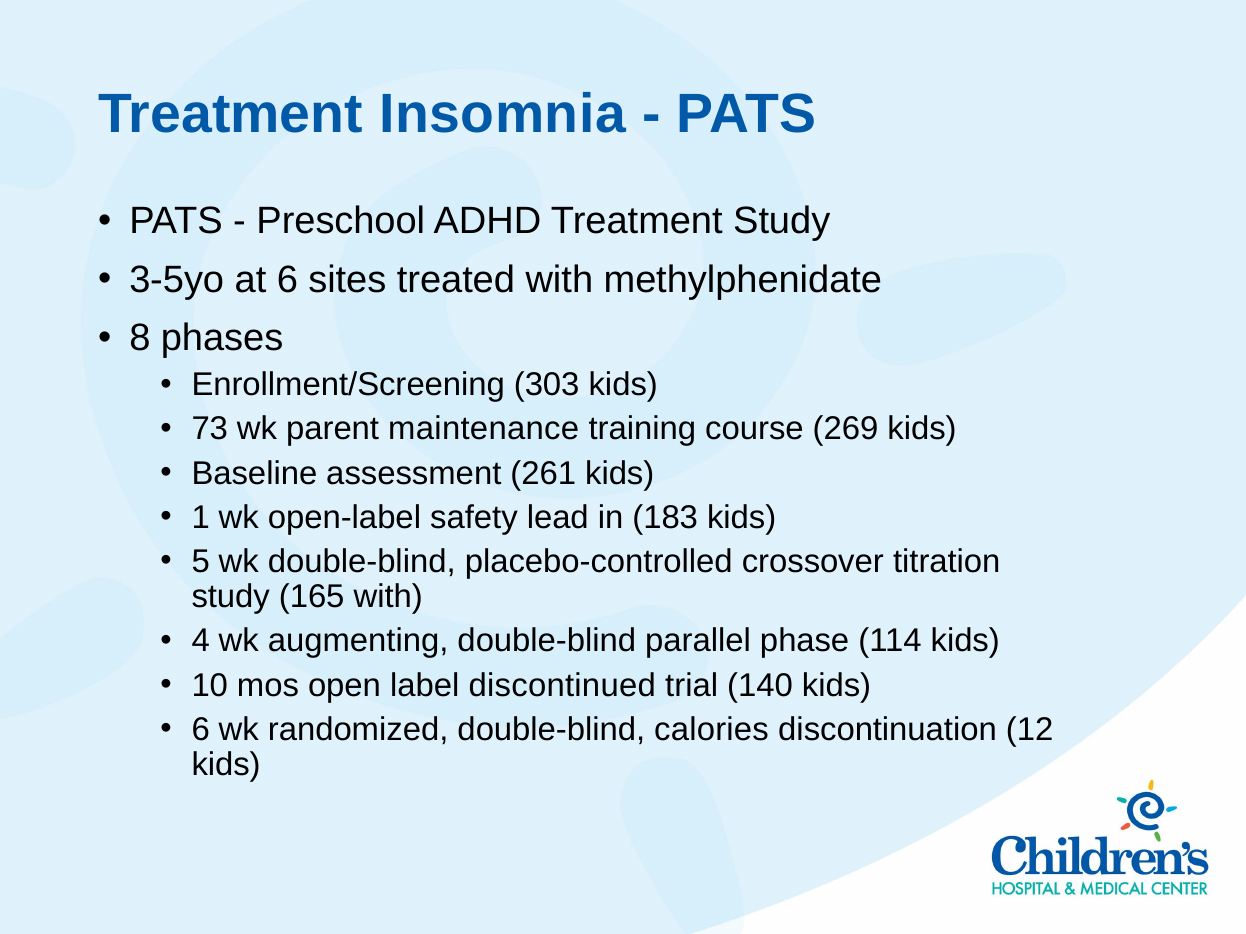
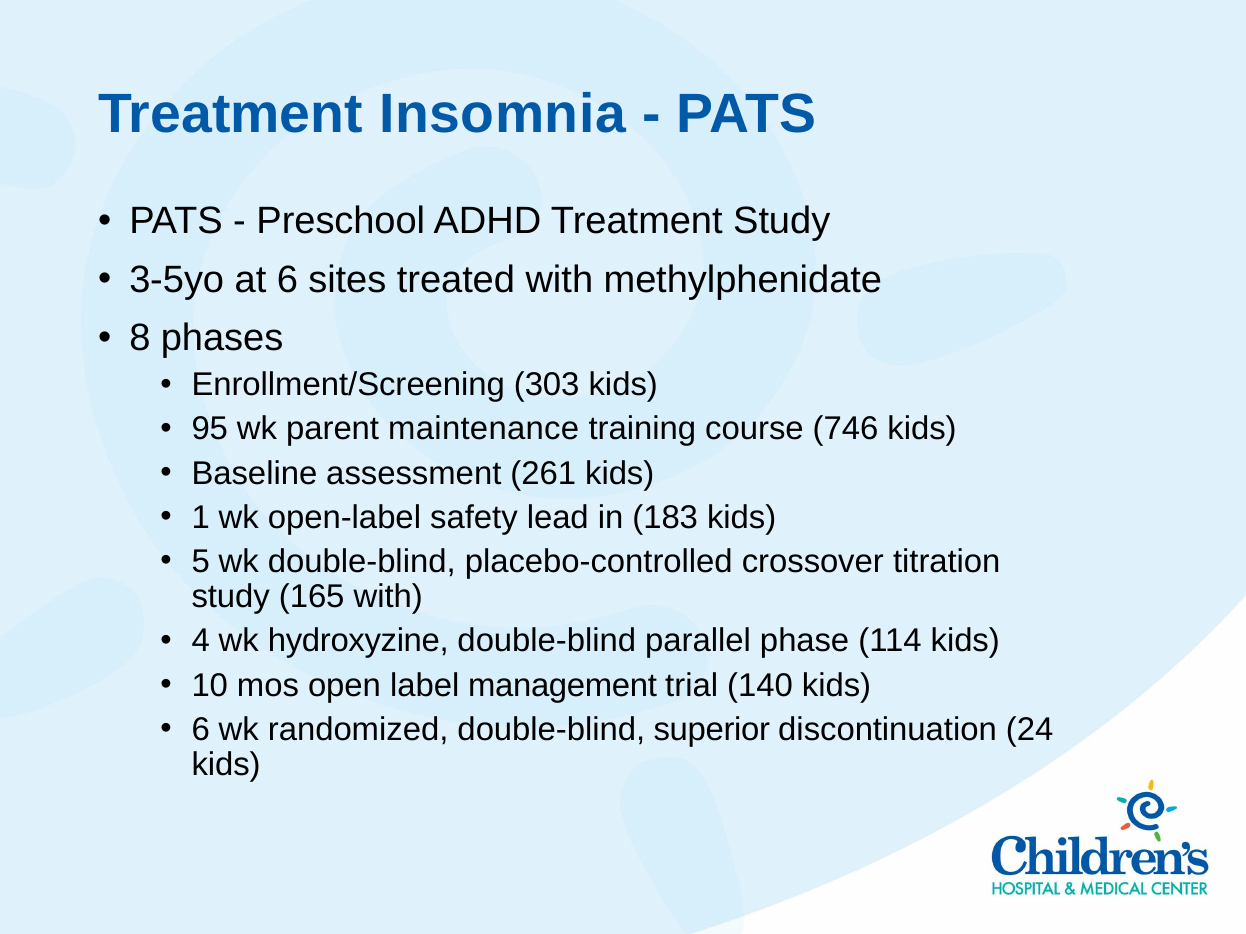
73: 73 -> 95
269: 269 -> 746
augmenting: augmenting -> hydroxyzine
discontinued: discontinued -> management
calories: calories -> superior
12: 12 -> 24
